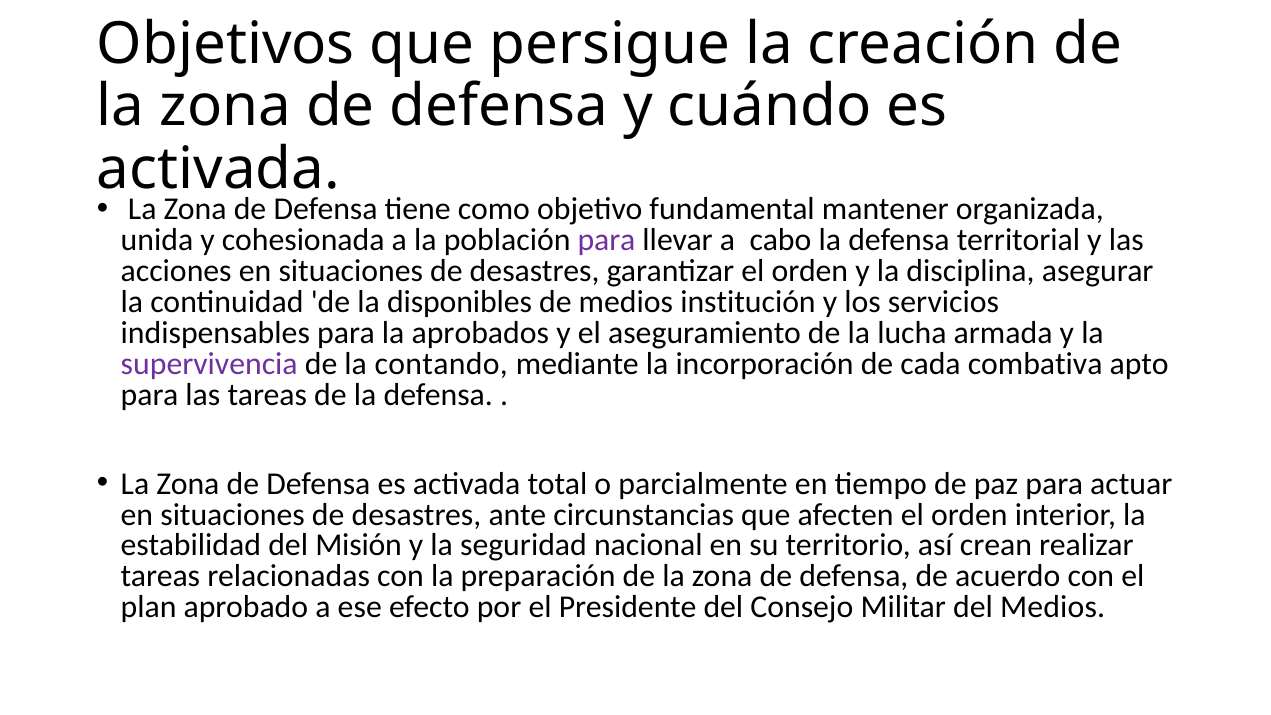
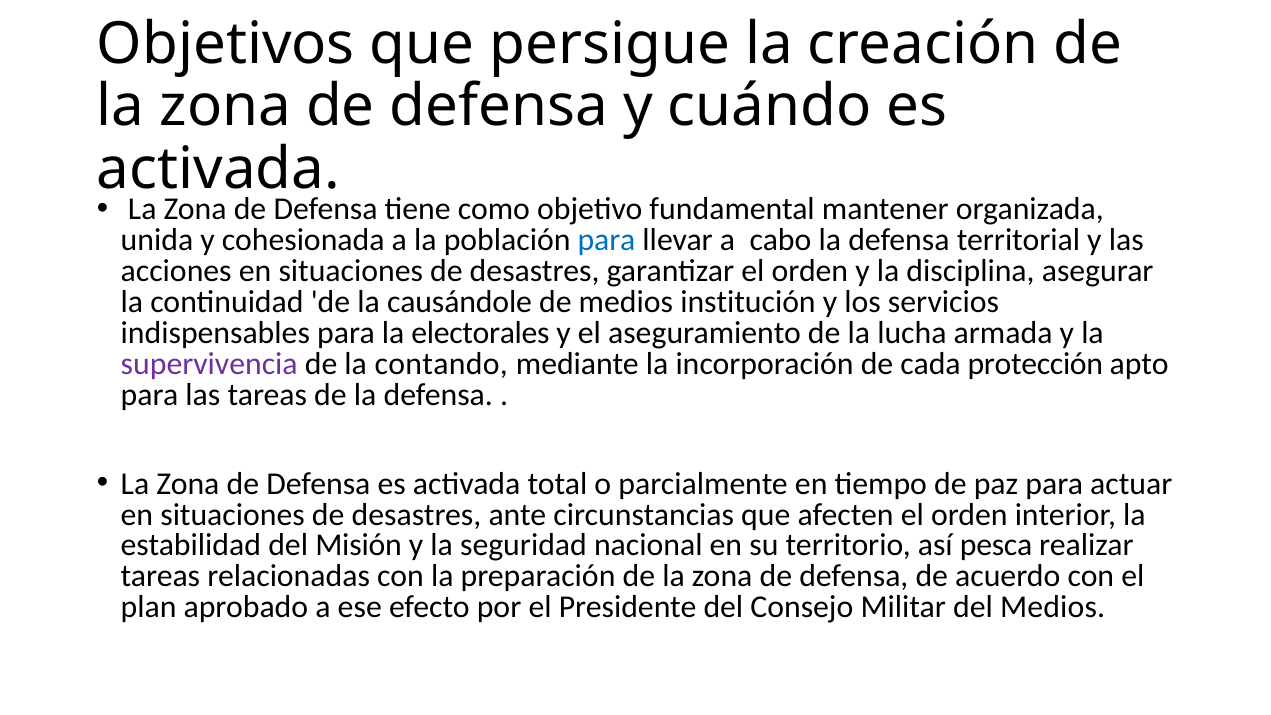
para at (607, 240) colour: purple -> blue
disponibles: disponibles -> causándole
aprobados: aprobados -> electorales
combativa: combativa -> protección
crean: crean -> pesca
